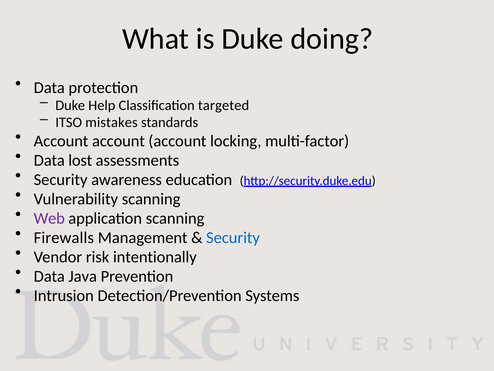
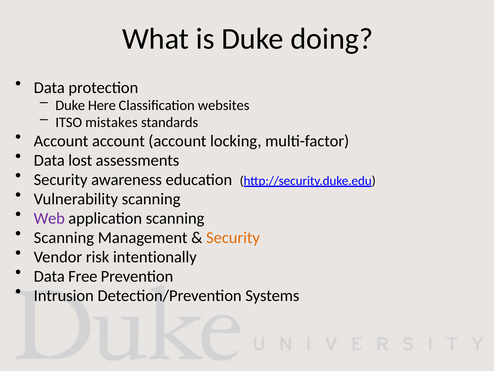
Help: Help -> Here
targeted: targeted -> websites
Firewalls at (64, 237): Firewalls -> Scanning
Security at (233, 237) colour: blue -> orange
Java: Java -> Free
